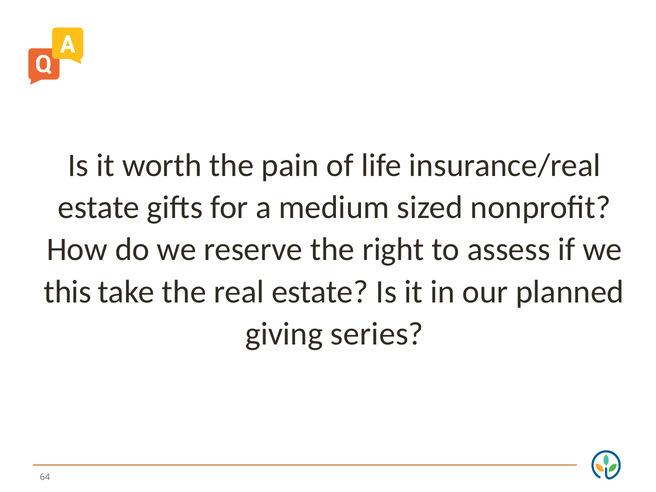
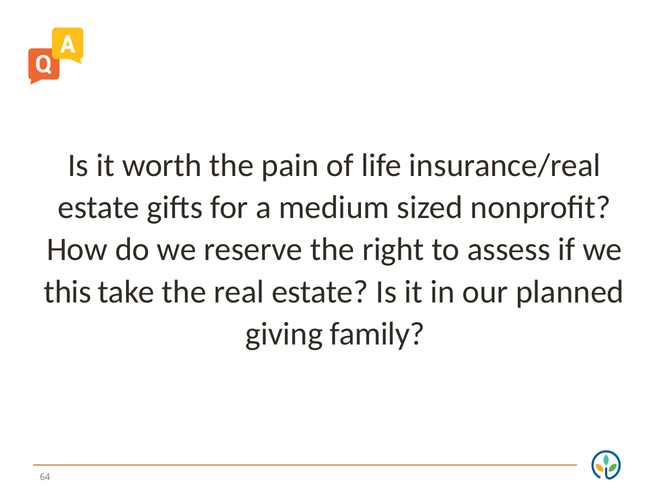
series: series -> family
